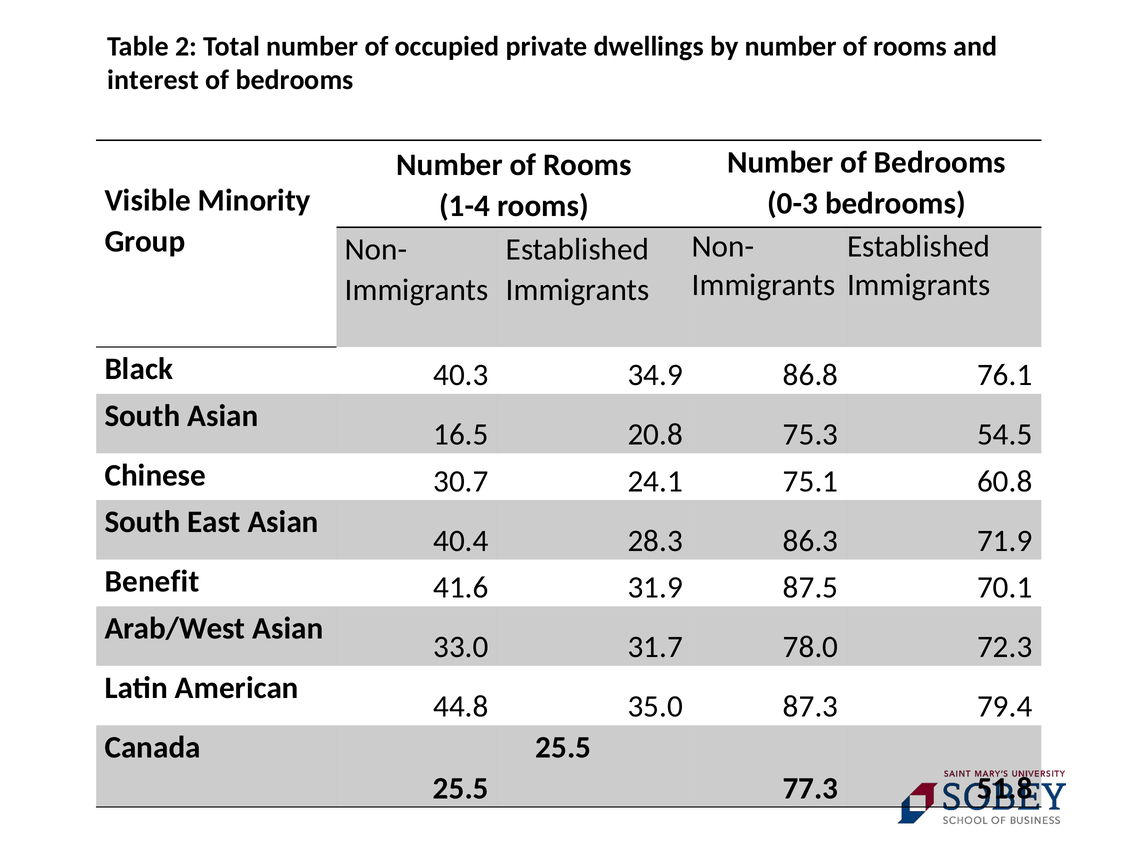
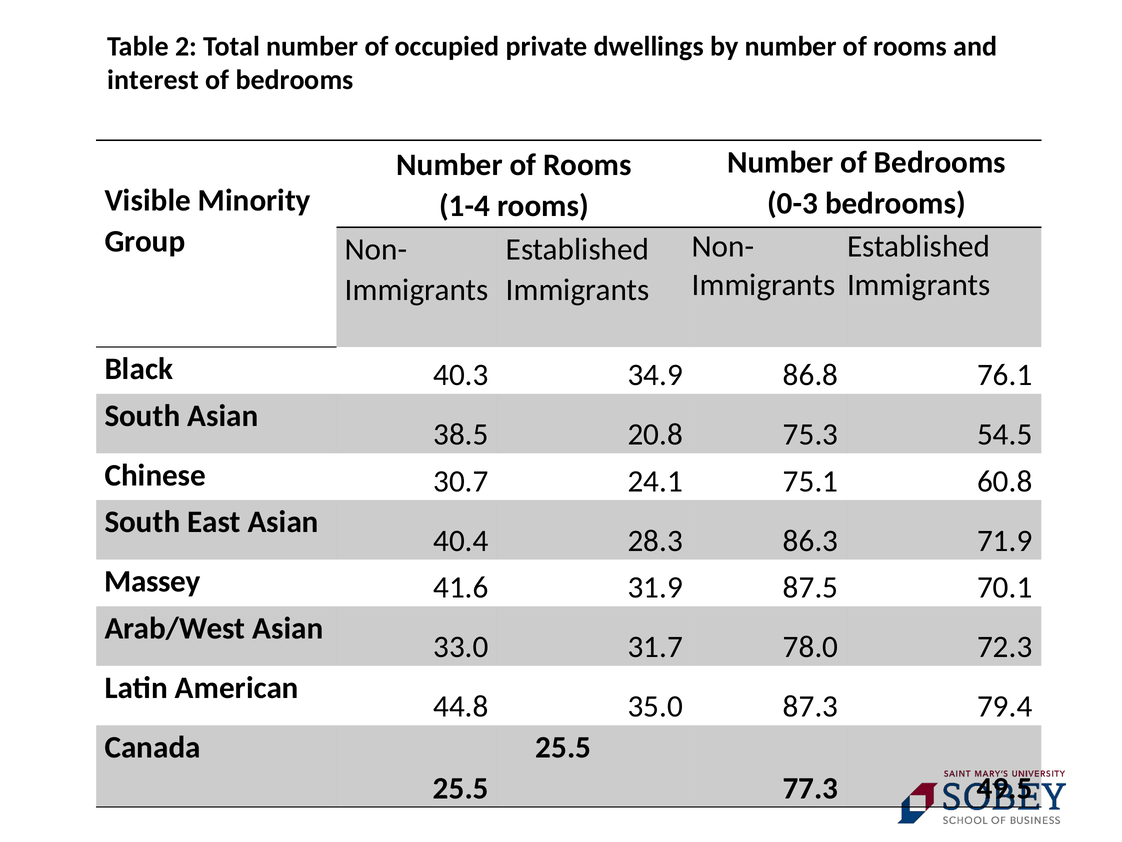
16.5: 16.5 -> 38.5
Benefit: Benefit -> Massey
51.8: 51.8 -> 49.5
